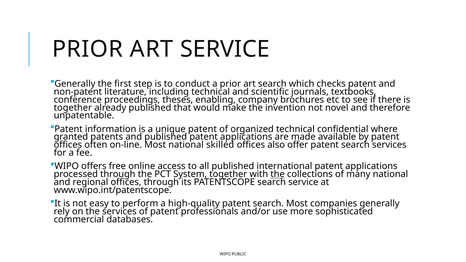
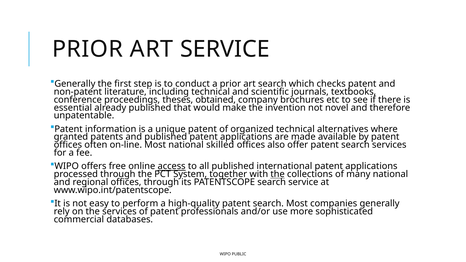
enabling: enabling -> obtained
together at (73, 108): together -> essential
confidential: confidential -> alternatives
access underline: none -> present
